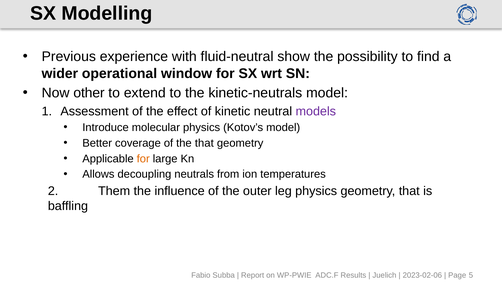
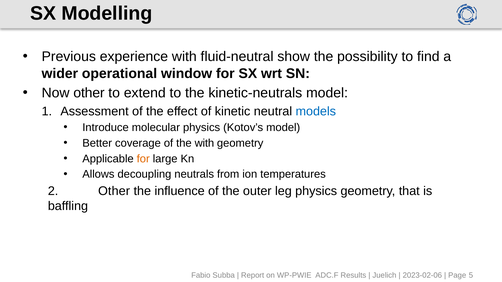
models colour: purple -> blue
the that: that -> with
2 Them: Them -> Other
